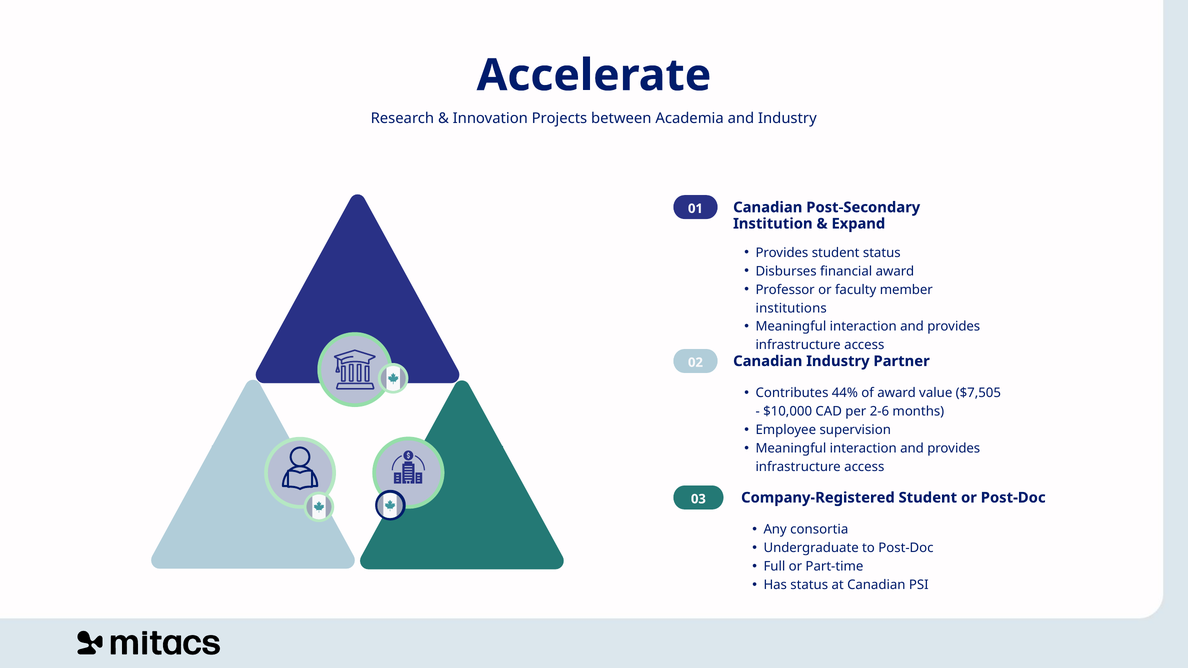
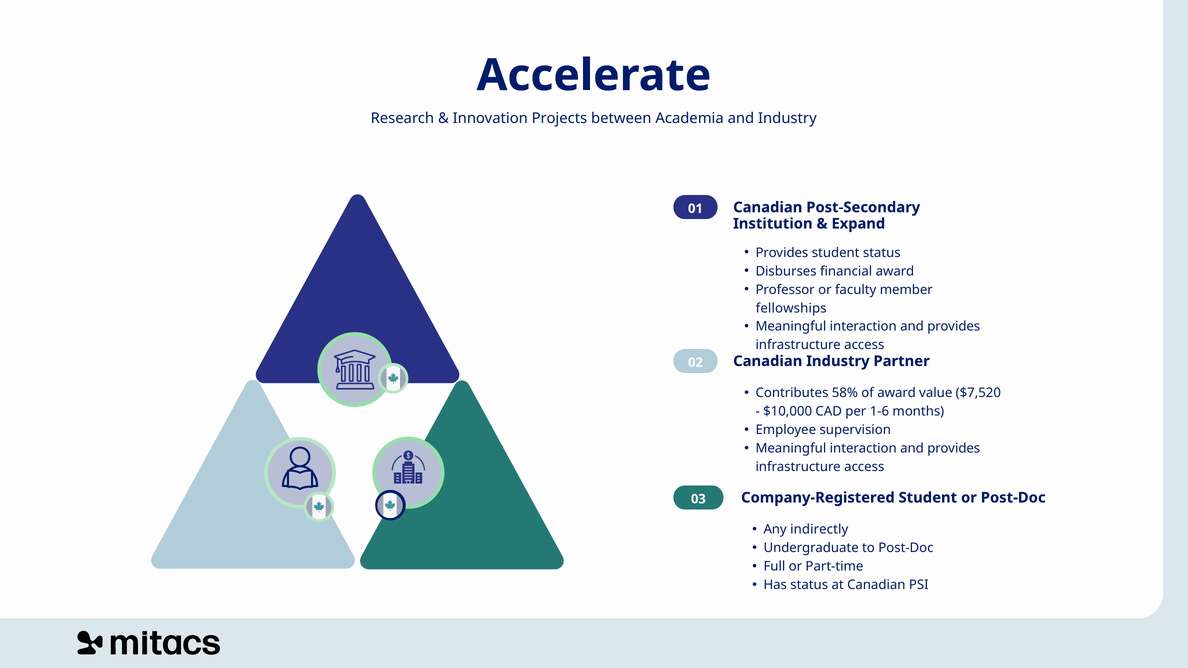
institutions: institutions -> fellowships
44%: 44% -> 58%
$7,505: $7,505 -> $7,520
2-6: 2-6 -> 1-6
consortia: consortia -> indirectly
